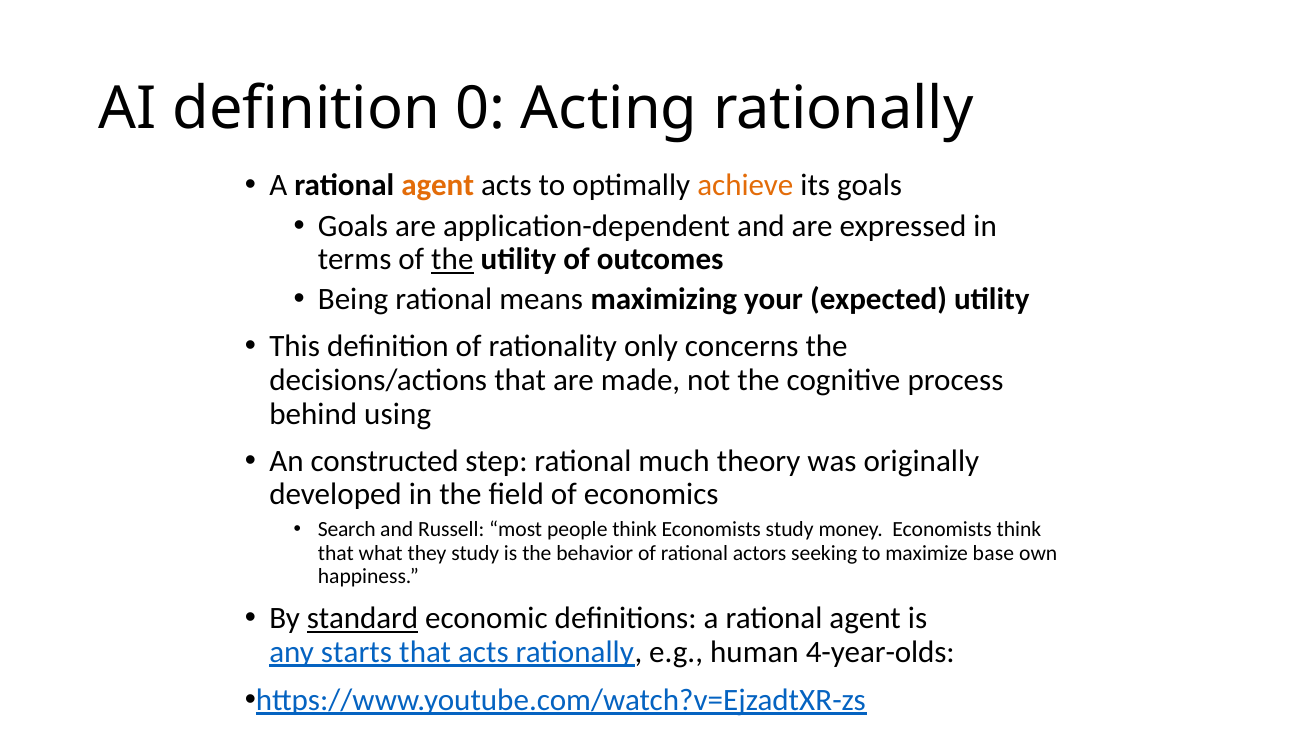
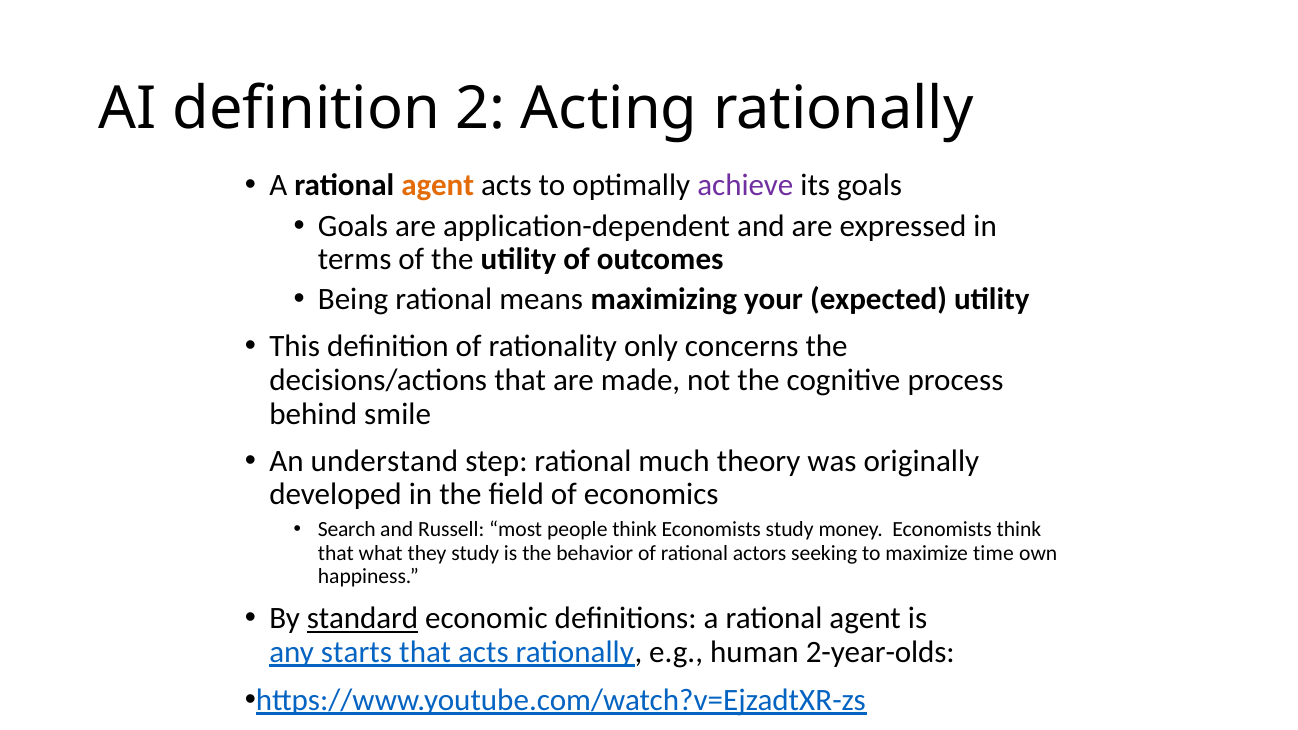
0: 0 -> 2
achieve colour: orange -> purple
the at (452, 259) underline: present -> none
using: using -> smile
constructed: constructed -> understand
base: base -> time
4-year-olds: 4-year-olds -> 2-year-olds
